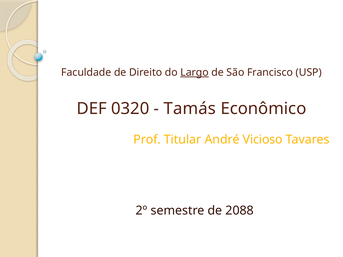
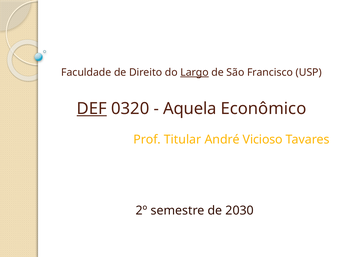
DEF underline: none -> present
Tamás: Tamás -> Aquela
2088: 2088 -> 2030
